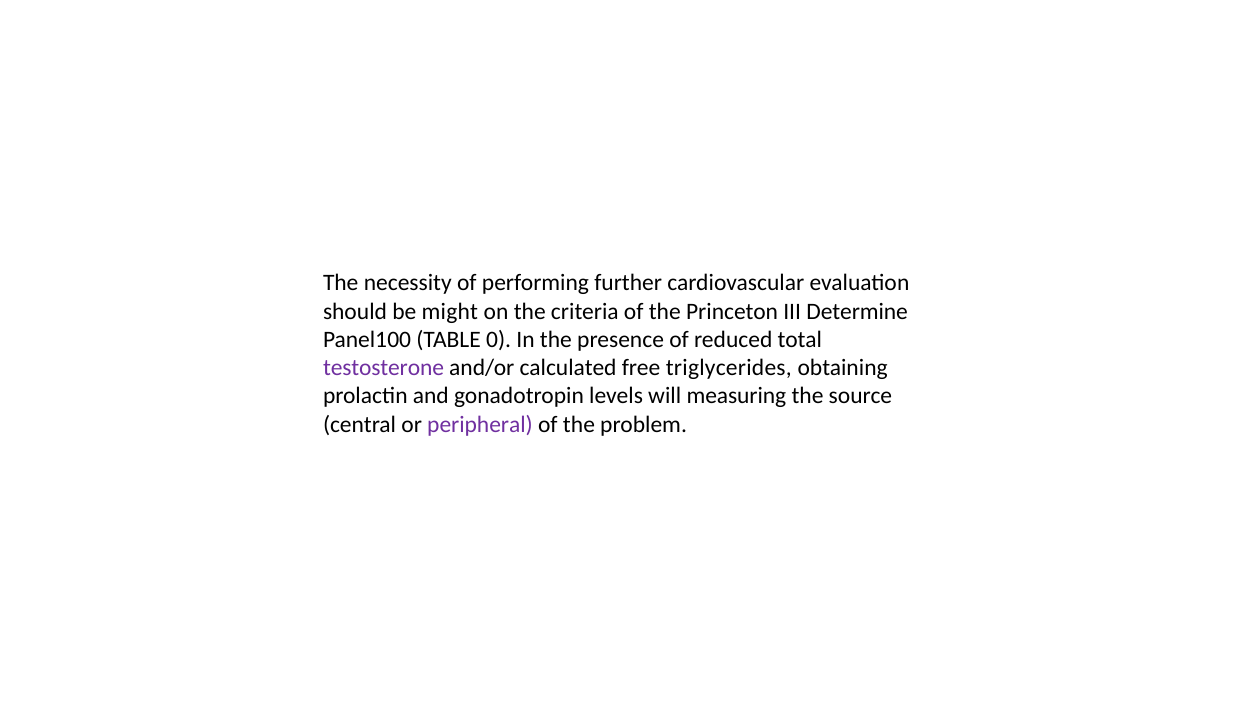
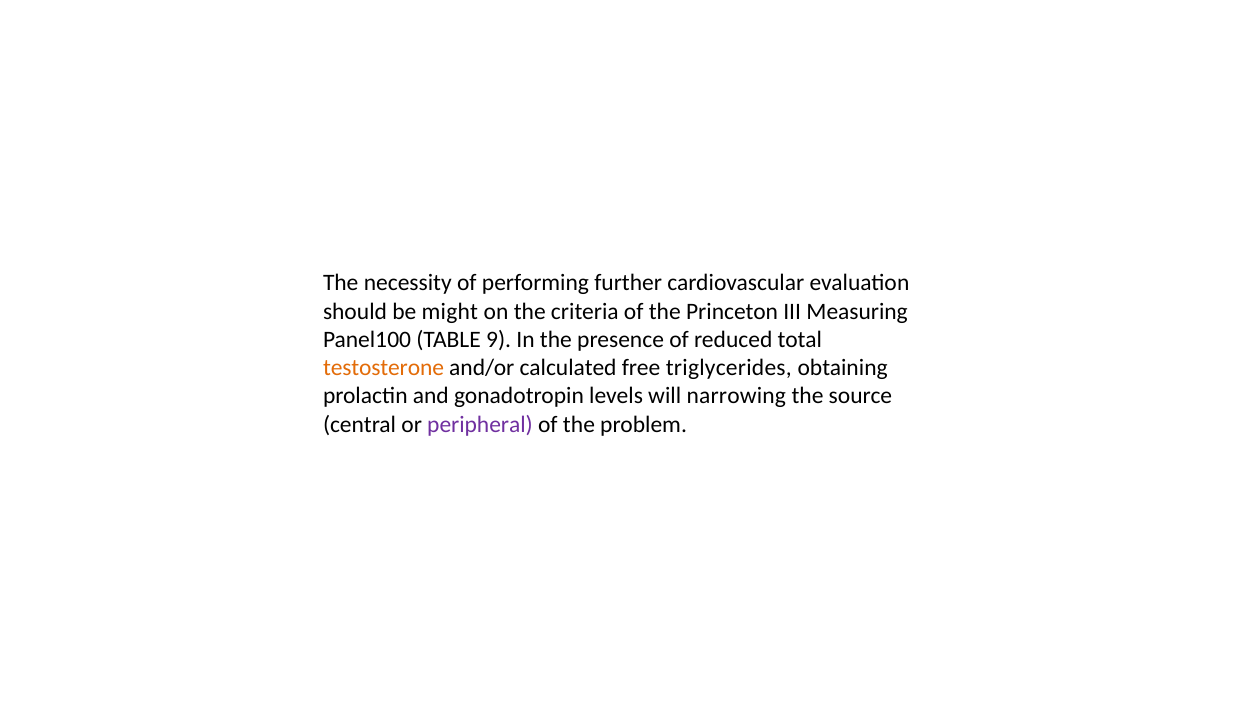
Determine: Determine -> Measuring
0: 0 -> 9
testosterone colour: purple -> orange
measuring: measuring -> narrowing
